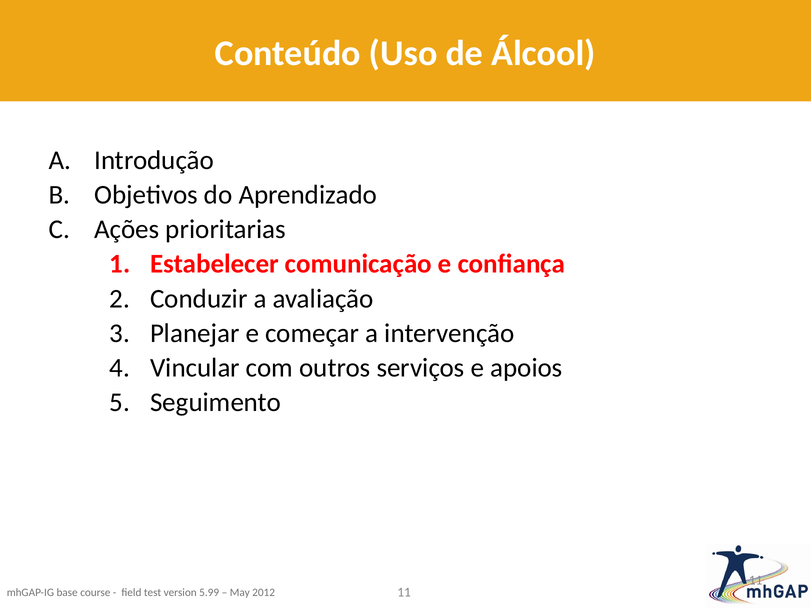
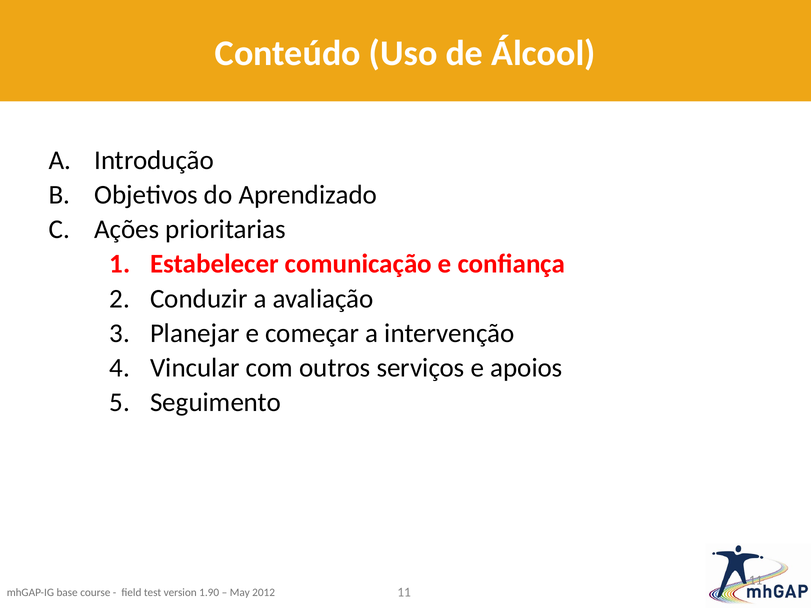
5.99: 5.99 -> 1.90
